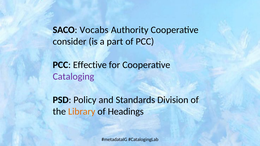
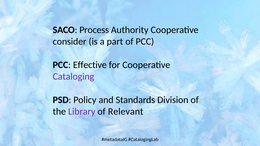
Vocabs: Vocabs -> Process
Library colour: orange -> purple
Headings: Headings -> Relevant
